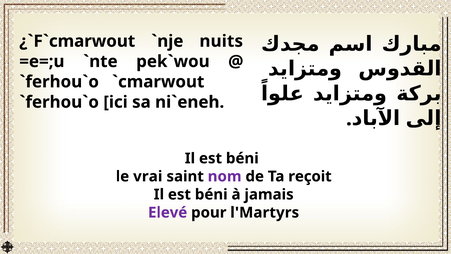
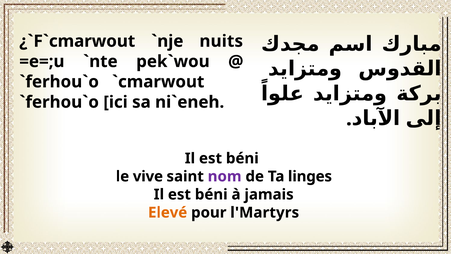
vrai: vrai -> vive
reçoit: reçoit -> linges
Elevé colour: purple -> orange
